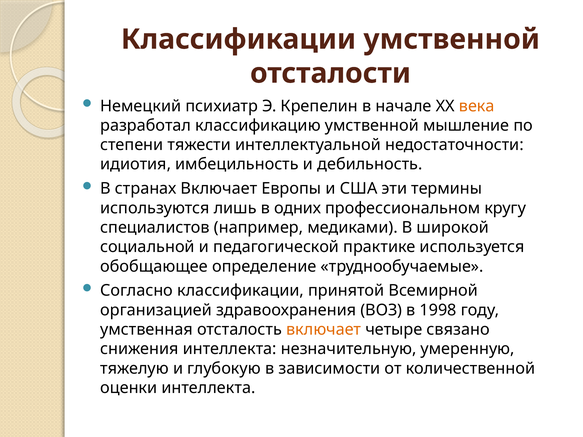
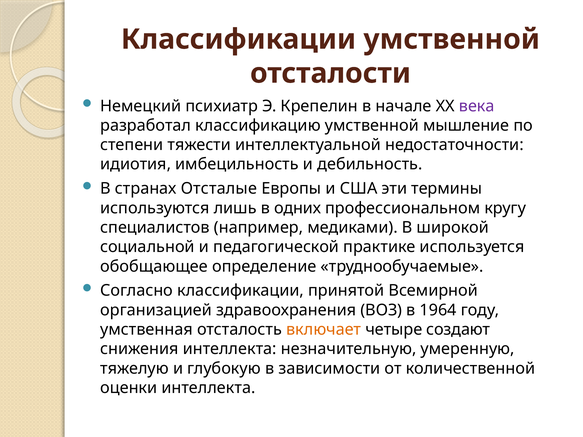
века colour: orange -> purple
странах Включает: Включает -> Отсталые
1998: 1998 -> 1964
связано: связано -> создают
